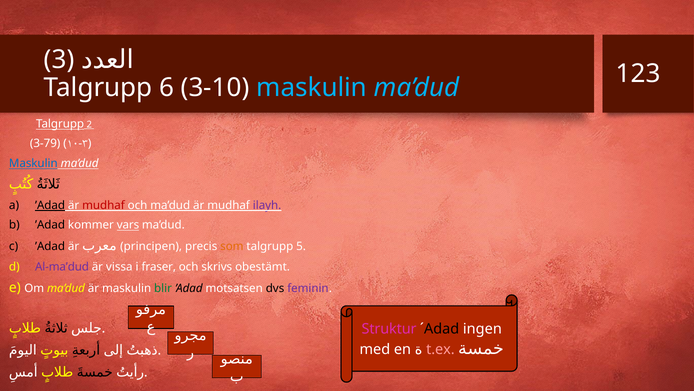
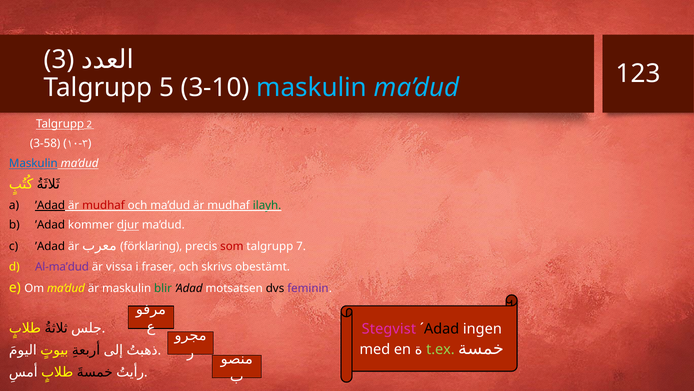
6: 6 -> 5
3-79: 3-79 -> 3-58
ilayh colour: purple -> green
vars: vars -> djur
principen: principen -> förklaring
som colour: orange -> red
5: 5 -> 7
Struktur: Struktur -> Stegvist
t.ex colour: pink -> light green
